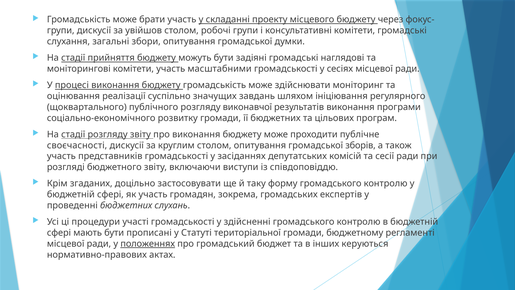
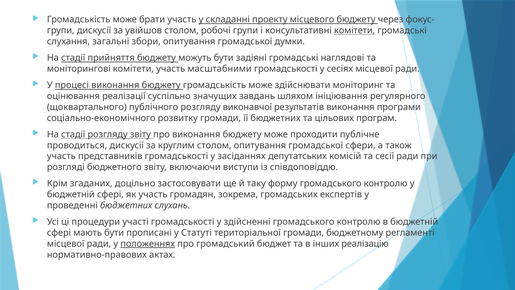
комітети at (355, 31) underline: none -> present
своєчасності: своєчасності -> проводиться
зборів: зборів -> сфери
керуються: керуються -> реалізацію
